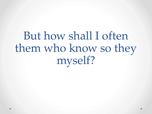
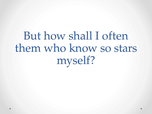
they: they -> stars
